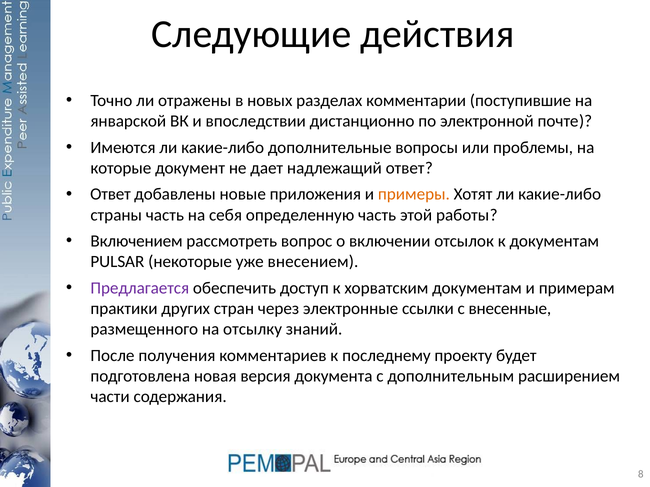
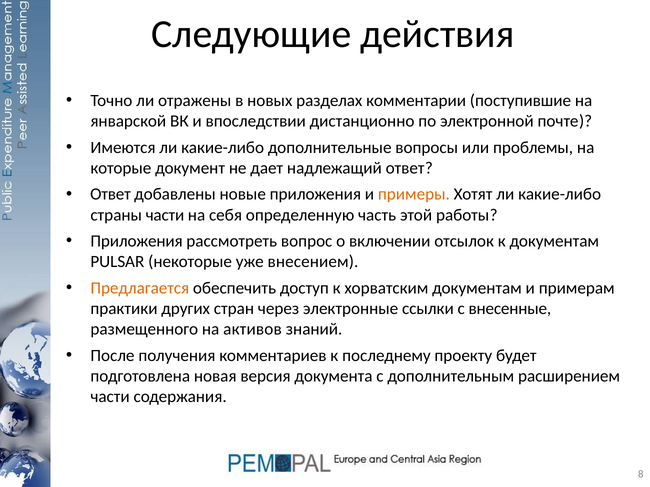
страны часть: часть -> части
Включением at (137, 241): Включением -> Приложения
Предлагается colour: purple -> orange
отсылку: отсылку -> активов
